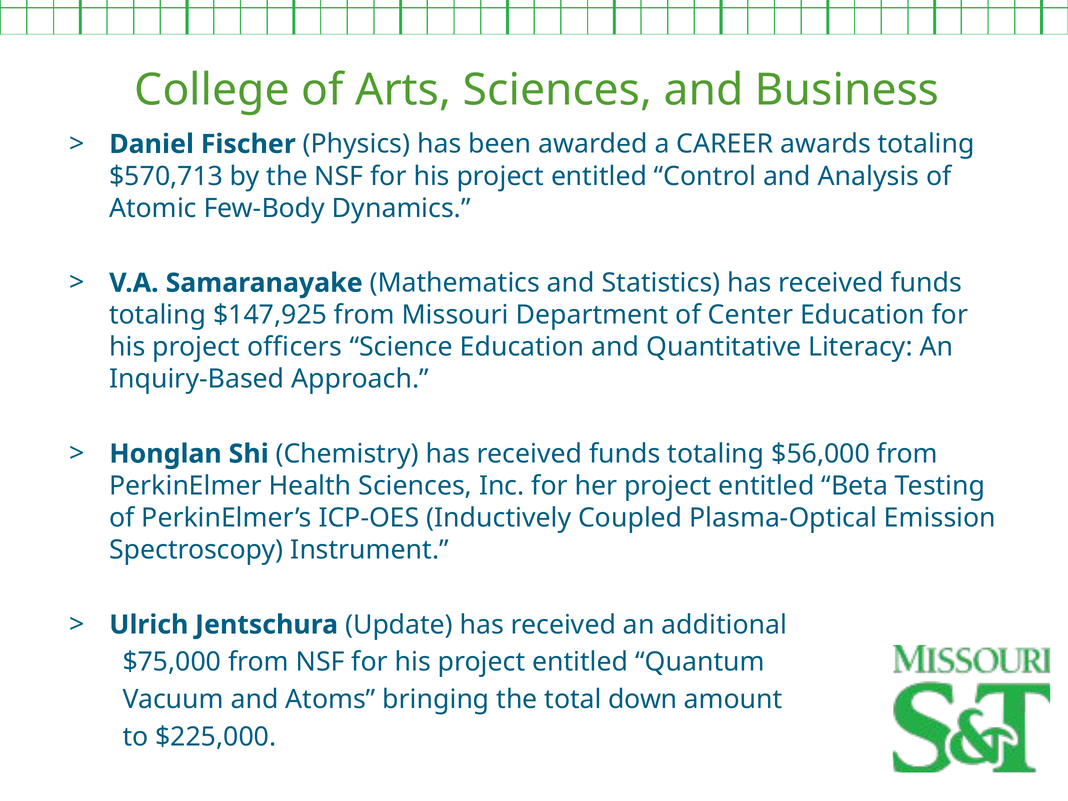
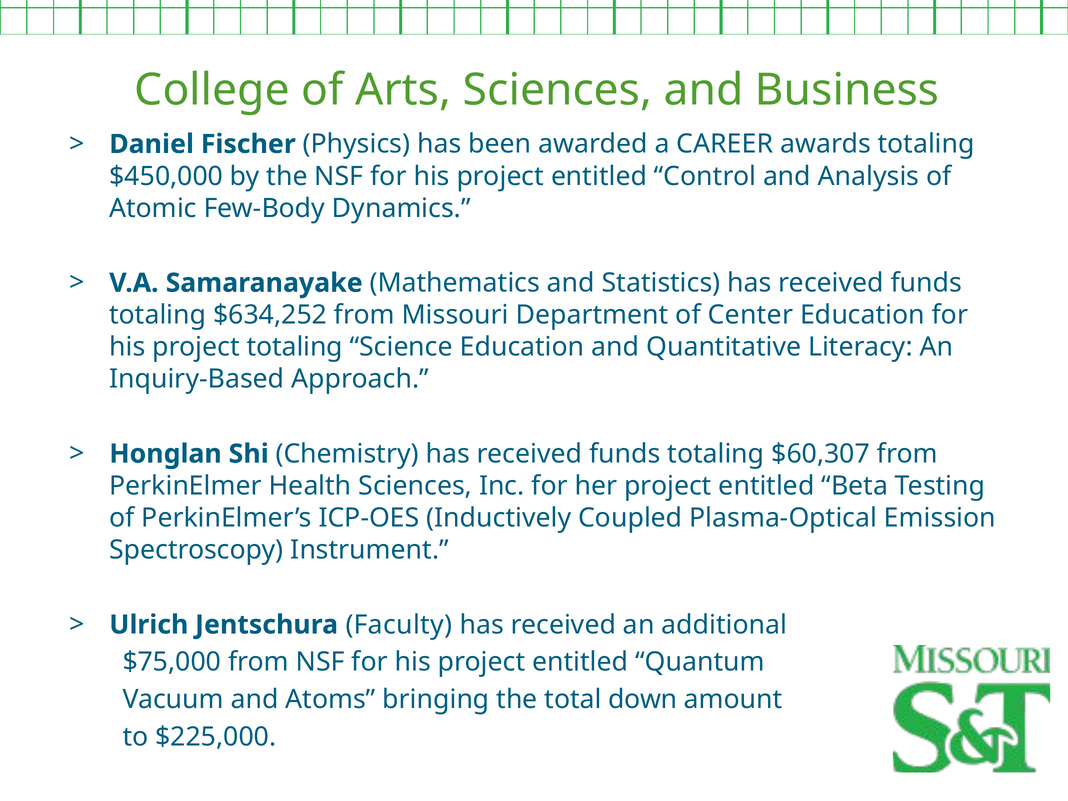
$570,713: $570,713 -> $450,000
$147,925: $147,925 -> $634,252
project officers: officers -> totaling
$56,000: $56,000 -> $60,307
Update: Update -> Faculty
